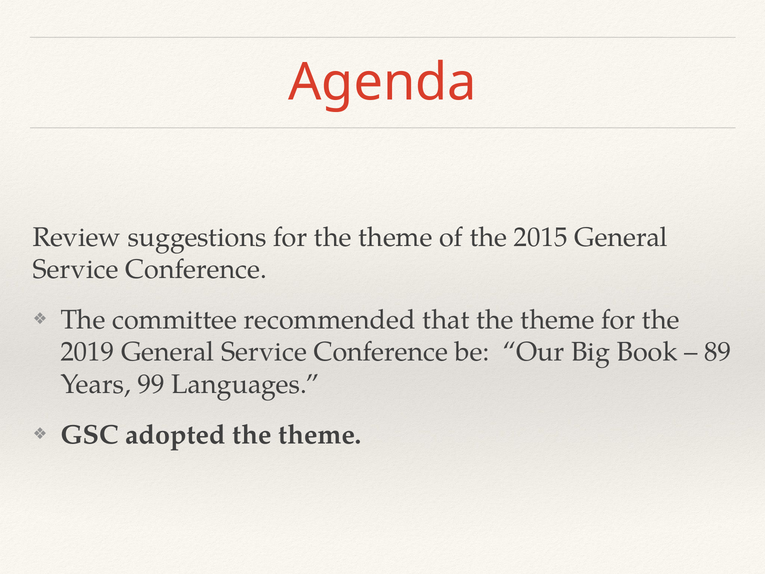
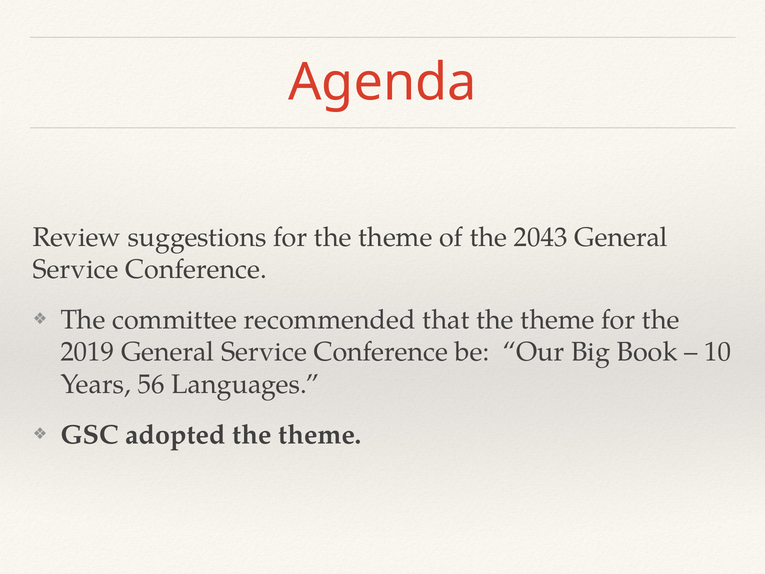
2015: 2015 -> 2043
89: 89 -> 10
99: 99 -> 56
